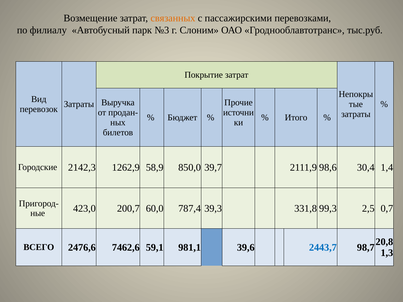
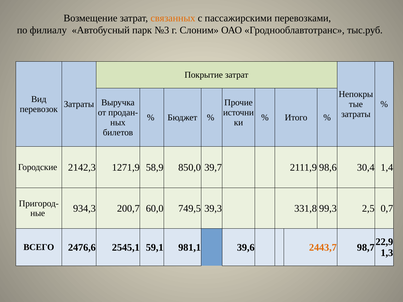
1262,9: 1262,9 -> 1271,9
423,0: 423,0 -> 934,3
787,4: 787,4 -> 749,5
20,8: 20,8 -> 22,9
7462,6: 7462,6 -> 2545,1
2443,7 colour: blue -> orange
